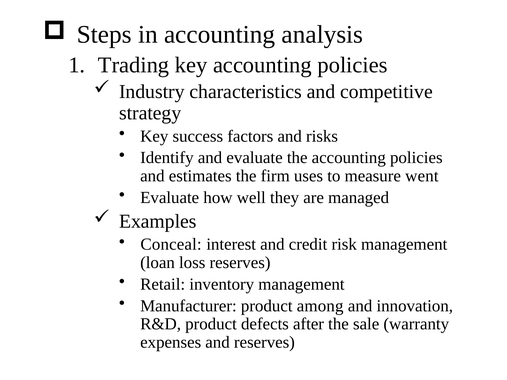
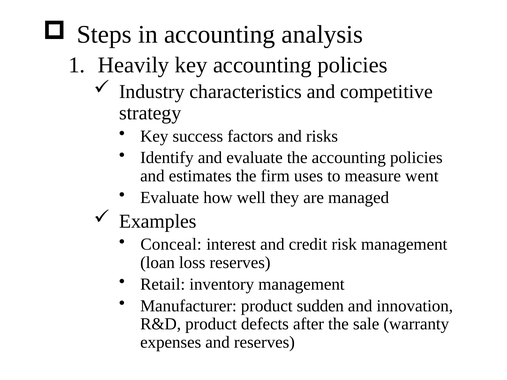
Trading: Trading -> Heavily
among: among -> sudden
